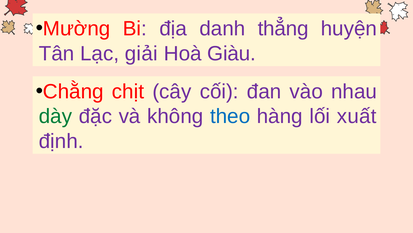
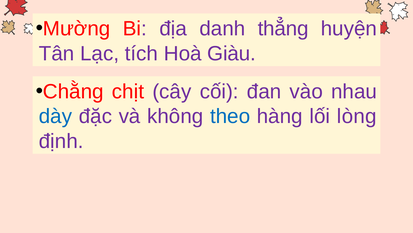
giải: giải -> tích
dày colour: green -> blue
xuất: xuất -> lòng
